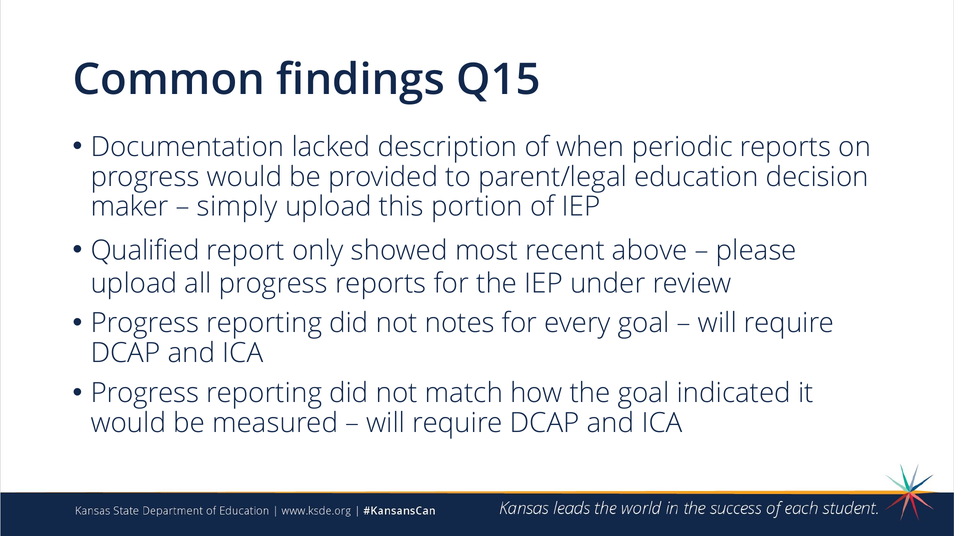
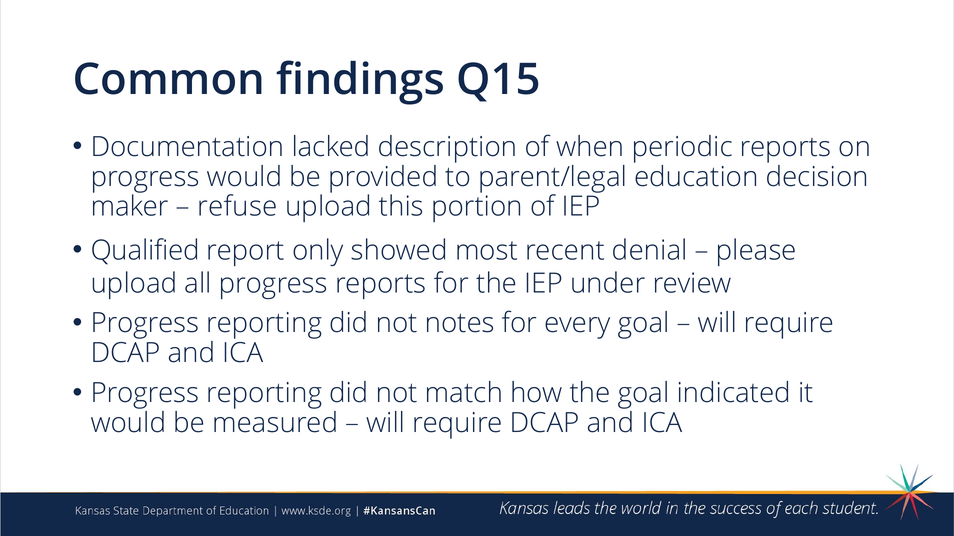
simply: simply -> refuse
above: above -> denial
